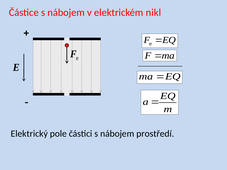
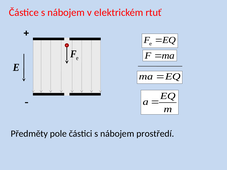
nikl: nikl -> rtuť
Elektrický: Elektrický -> Předměty
